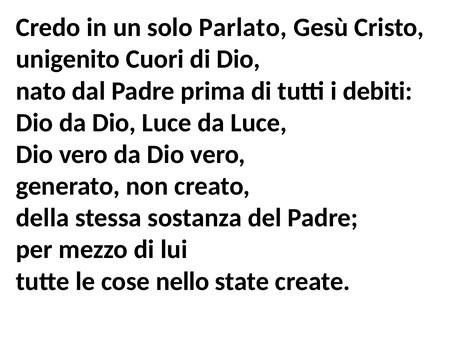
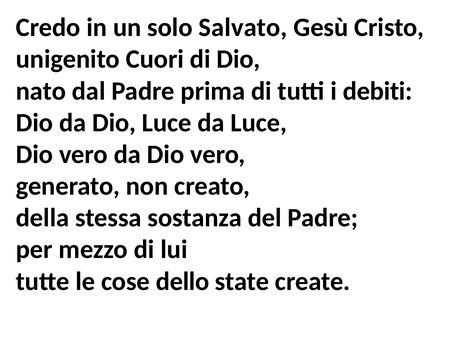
Parlato: Parlato -> Salvato
nello: nello -> dello
